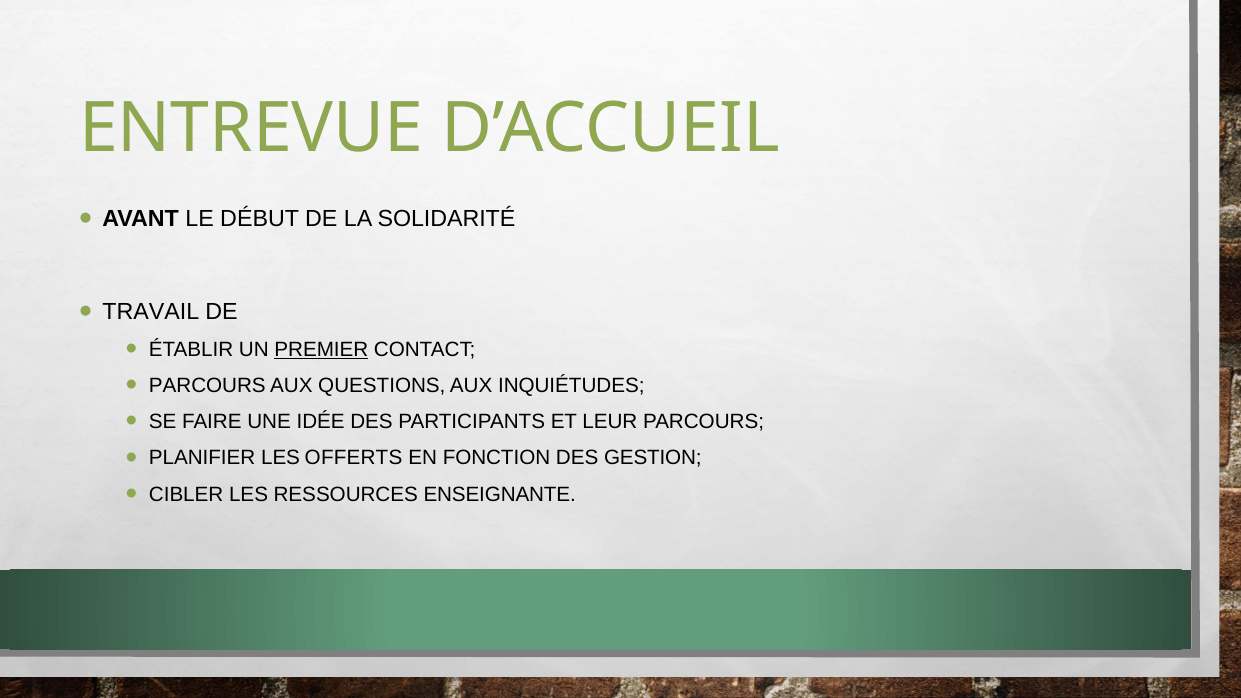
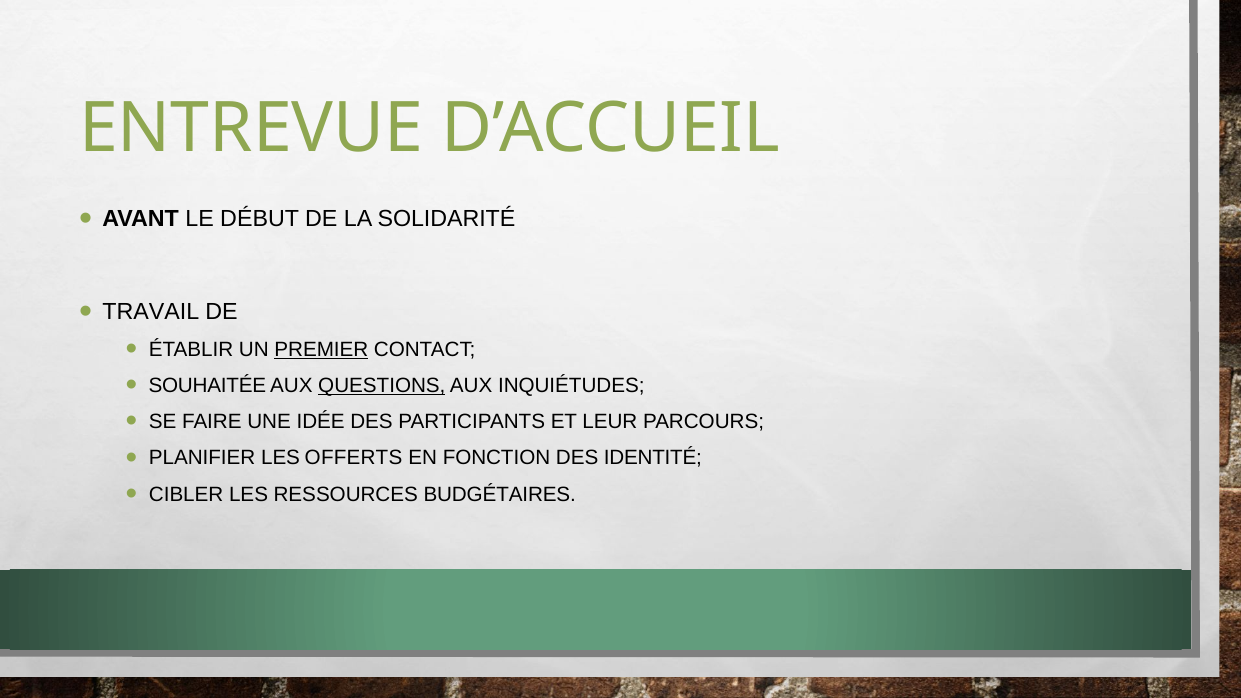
PARCOURS at (207, 386): PARCOURS -> SOUHAITÉE
QUESTIONS underline: none -> present
GESTION: GESTION -> IDENTITÉ
ENSEIGNANTE: ENSEIGNANTE -> BUDGÉTAIRES
